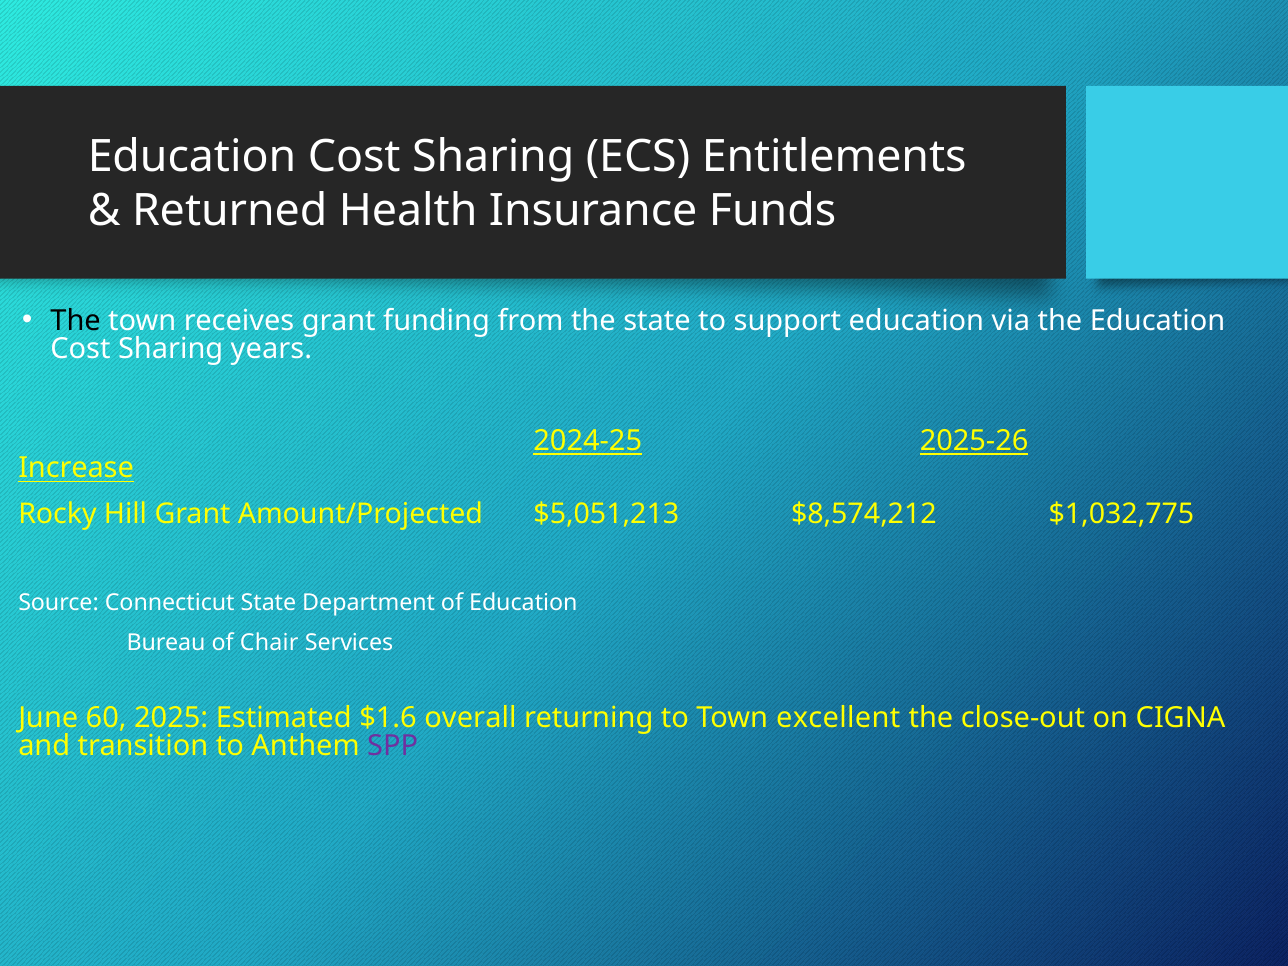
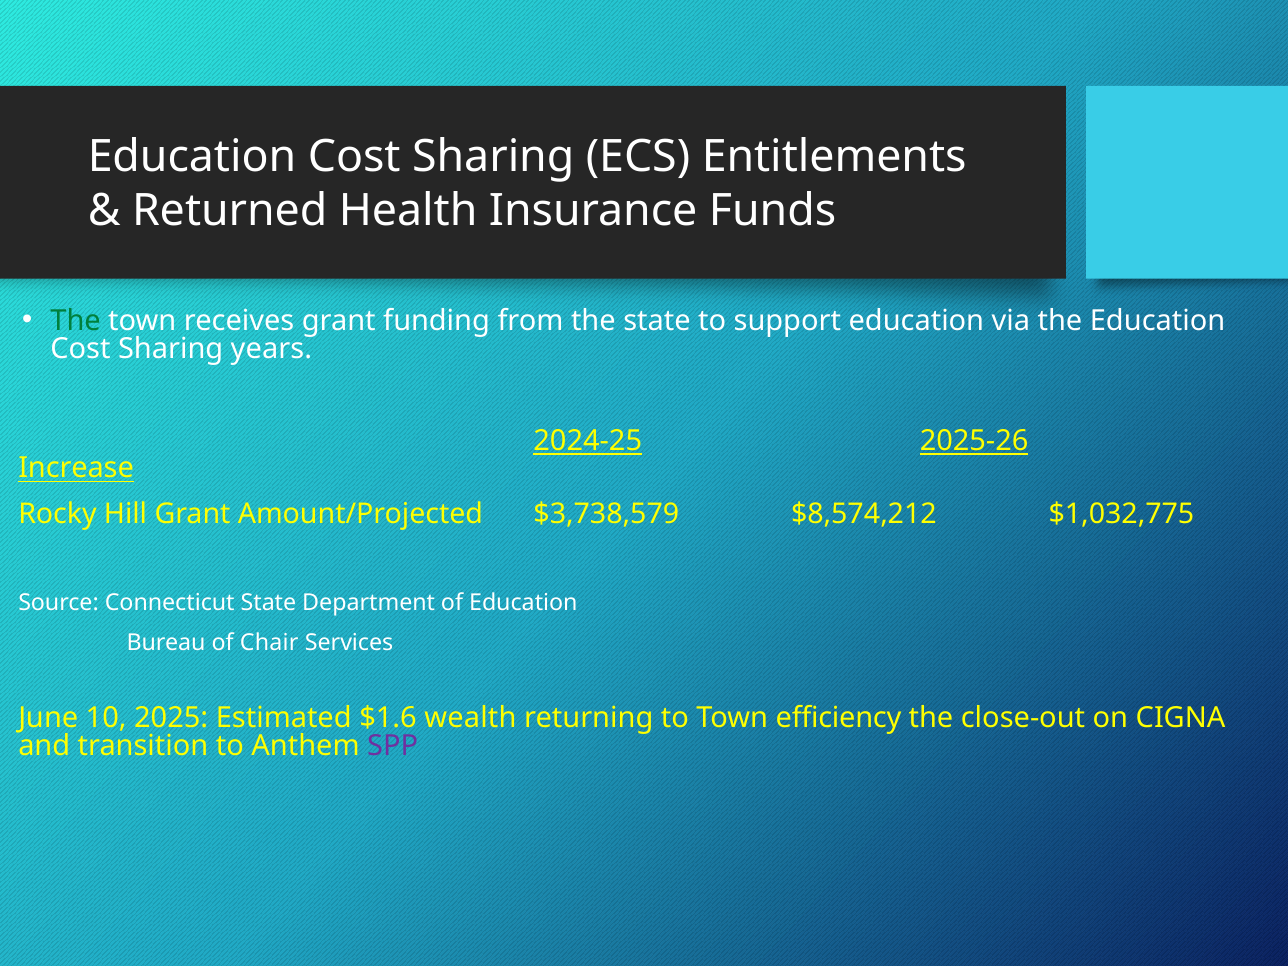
The at (76, 321) colour: black -> green
$5,051,213: $5,051,213 -> $3,738,579
60: 60 -> 10
overall: overall -> wealth
excellent: excellent -> efficiency
